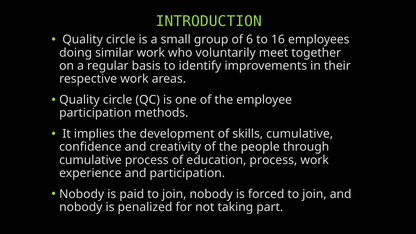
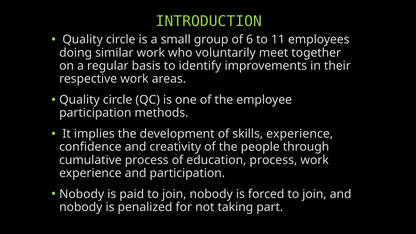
16: 16 -> 11
skills cumulative: cumulative -> experience
